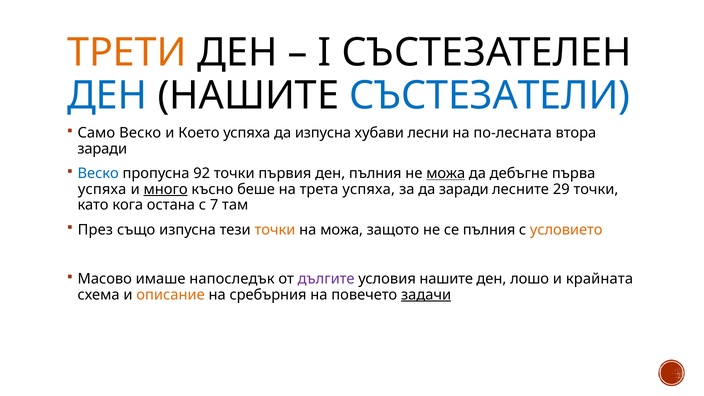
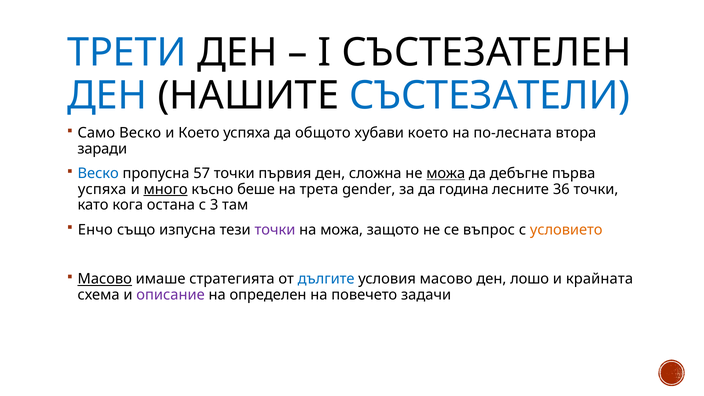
ТРЕТИ colour: orange -> blue
да изпусна: изпусна -> общото
хубави лесни: лесни -> което
92: 92 -> 57
ден пълния: пълния -> сложна
трета успяха: успяха -> gender
да заради: заради -> година
29: 29 -> 36
7: 7 -> 3
През: През -> Енчо
точки at (275, 230) colour: orange -> purple
се пълния: пълния -> въпрос
Масово at (105, 279) underline: none -> present
напоследък: напоследък -> стратегията
дългите colour: purple -> blue
условия нашите: нашите -> масово
описание colour: orange -> purple
сребърния: сребърния -> определен
задачи underline: present -> none
